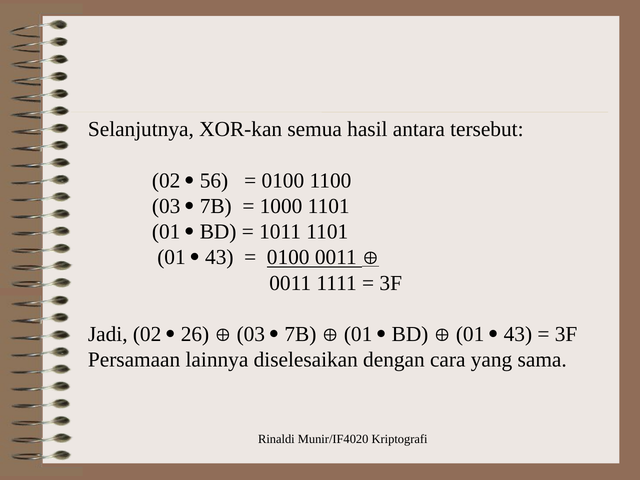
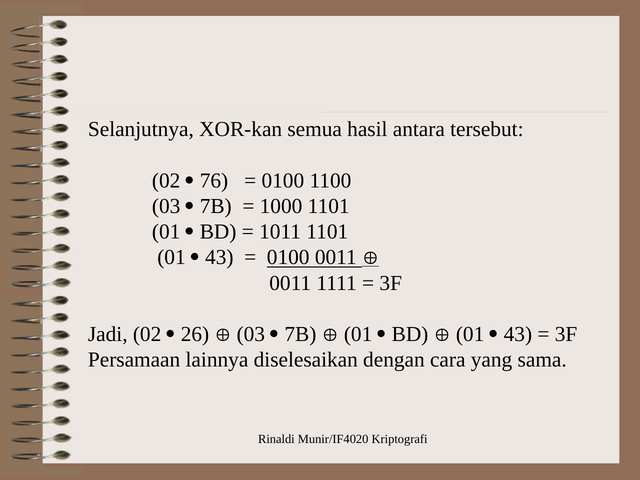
56: 56 -> 76
